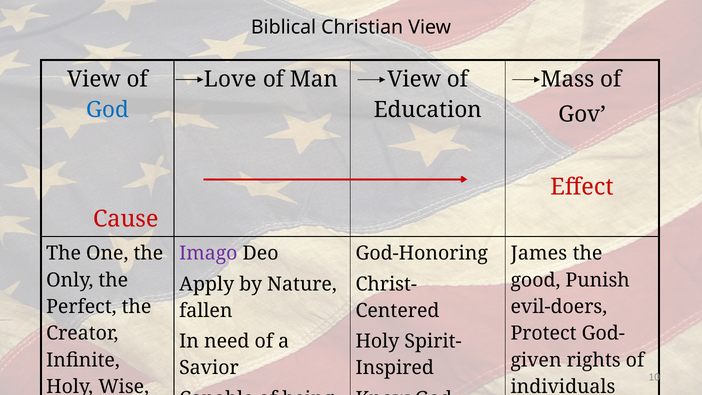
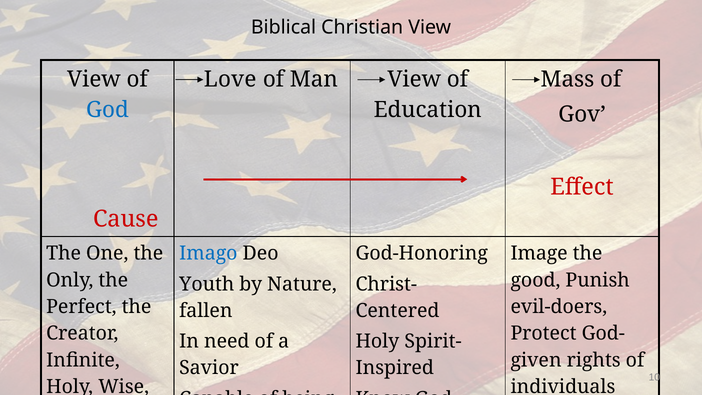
Imago colour: purple -> blue
James: James -> Image
Apply: Apply -> Youth
